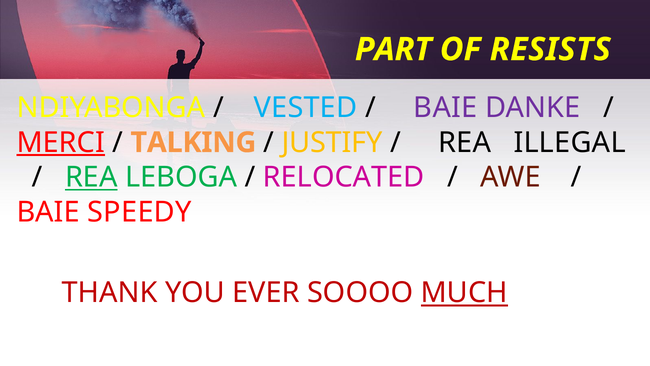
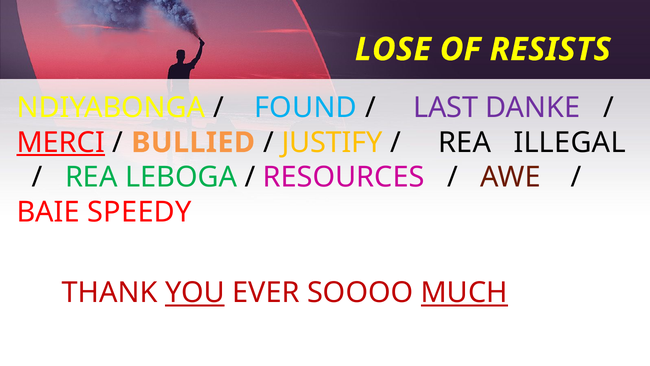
PART: PART -> LOSE
VESTED: VESTED -> FOUND
BAIE at (445, 108): BAIE -> LAST
TALKING: TALKING -> BULLIED
REA at (91, 177) underline: present -> none
RELOCATED: RELOCATED -> RESOURCES
YOU underline: none -> present
